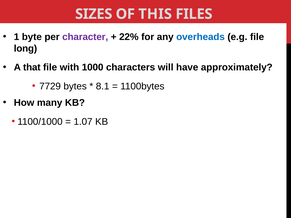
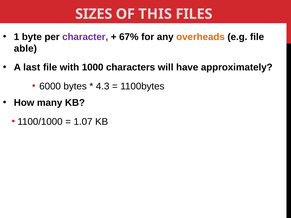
22%: 22% -> 67%
overheads colour: blue -> orange
long: long -> able
that: that -> last
7729: 7729 -> 6000
8.1: 8.1 -> 4.3
